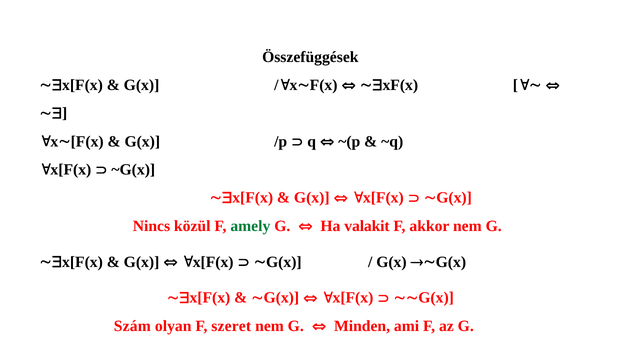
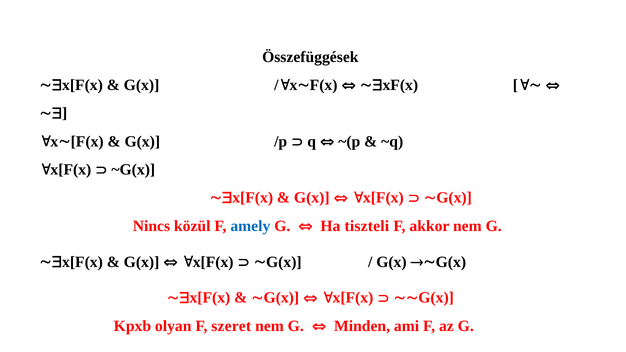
amely colour: green -> blue
valakit: valakit -> tiszteli
Szám: Szám -> Kpxb
